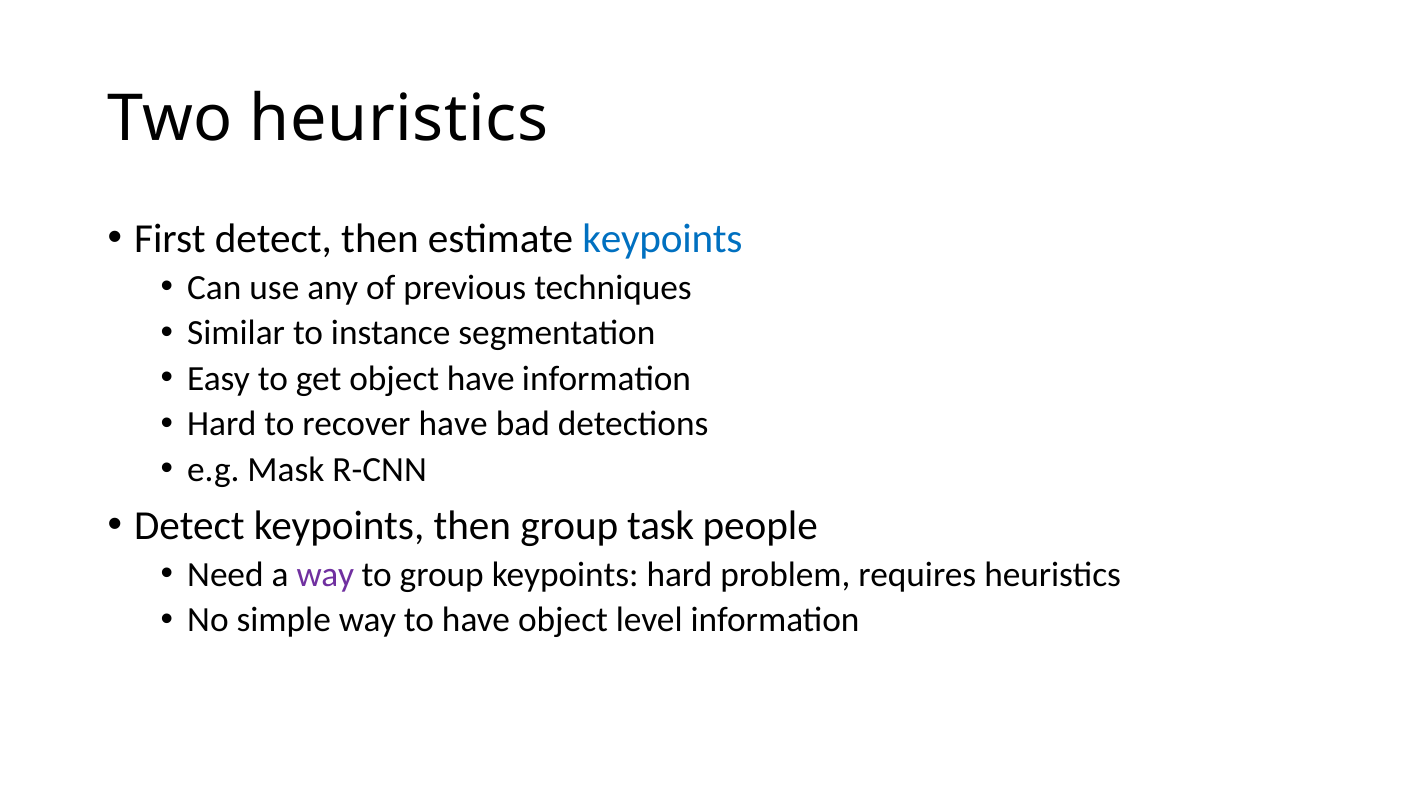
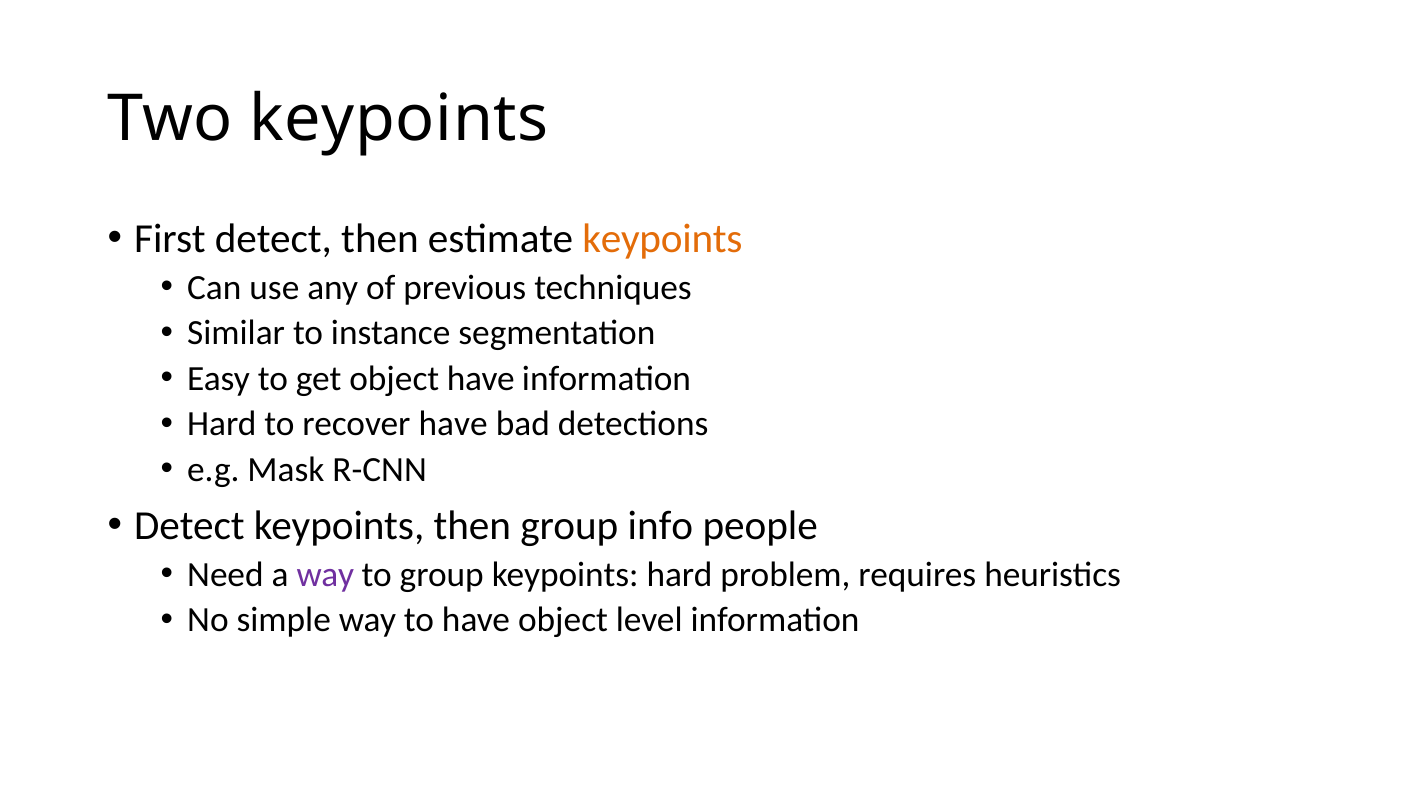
Two heuristics: heuristics -> keypoints
keypoints at (662, 239) colour: blue -> orange
task: task -> info
